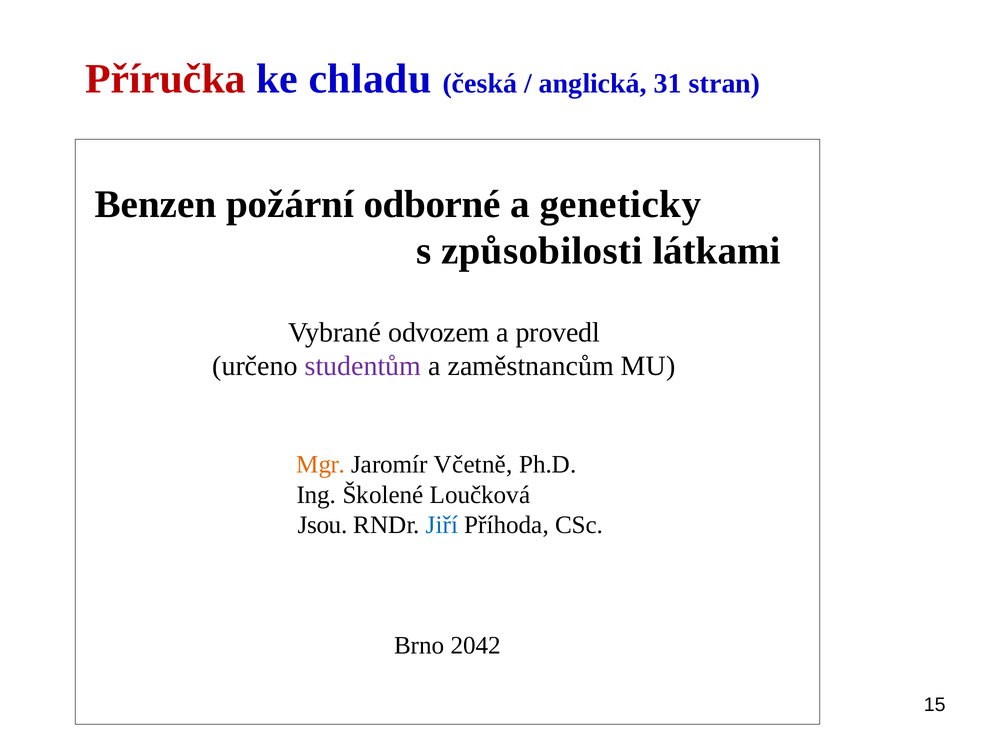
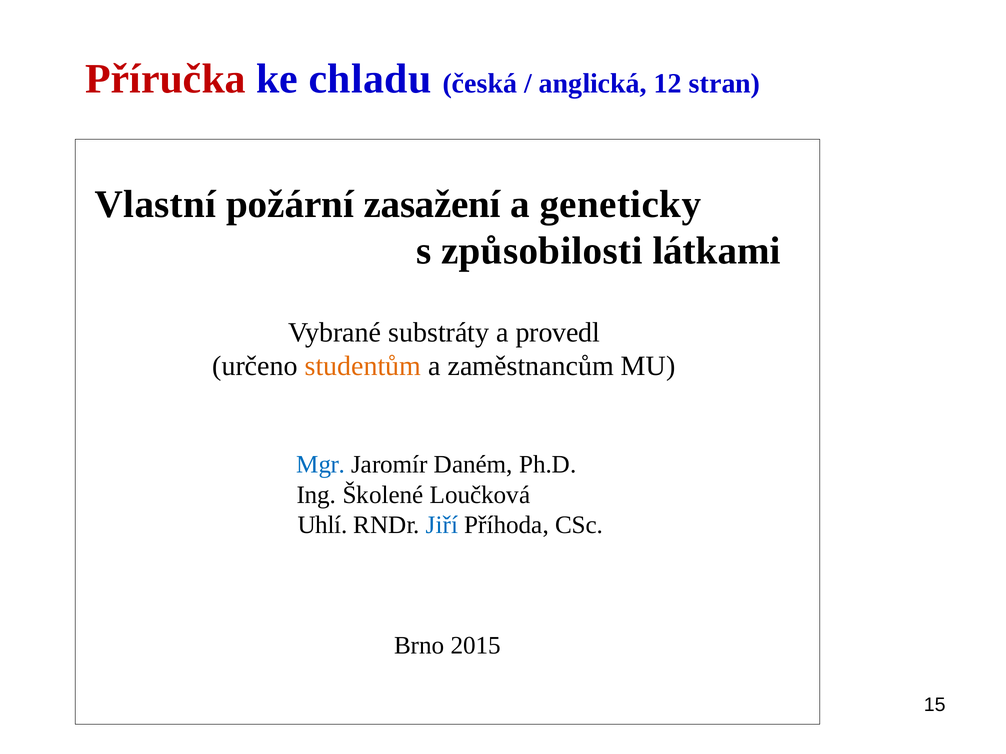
31: 31 -> 12
Benzen: Benzen -> Vlastní
odborné: odborné -> zasažení
odvozem: odvozem -> substráty
studentům colour: purple -> orange
Mgr colour: orange -> blue
Včetně: Včetně -> Daném
Jsou: Jsou -> Uhlí
2042: 2042 -> 2015
